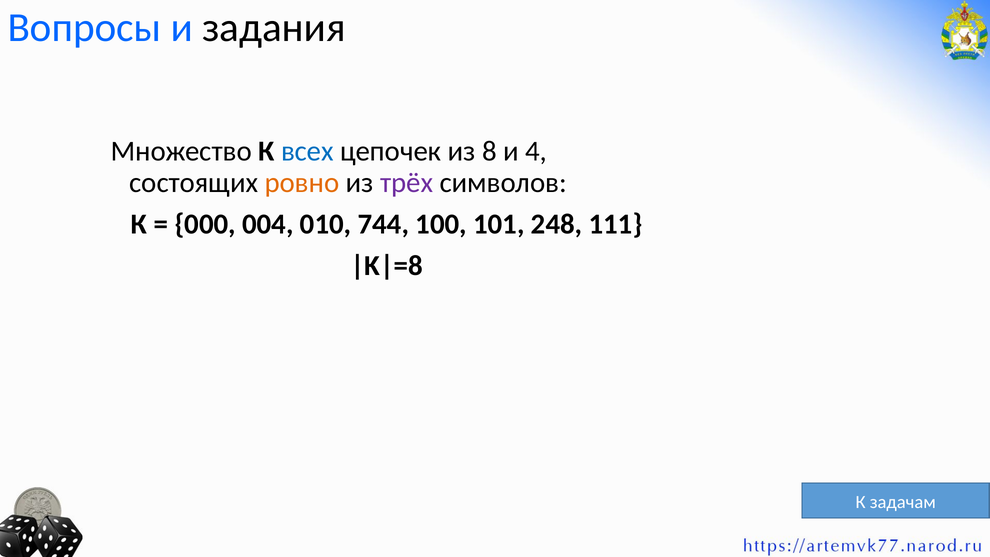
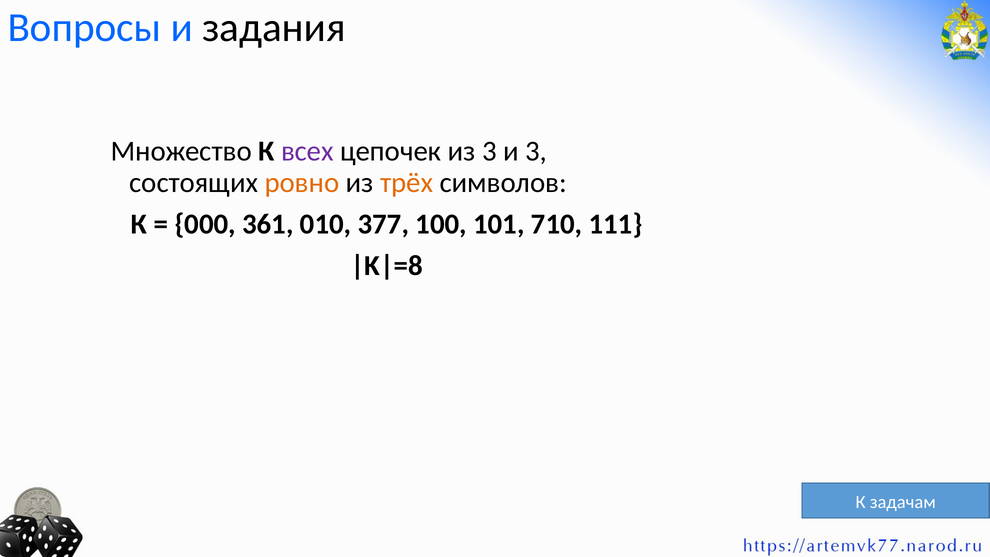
всех colour: blue -> purple
из 8: 8 -> 3
и 4: 4 -> 3
трёх colour: purple -> orange
004: 004 -> 361
744: 744 -> 377
248: 248 -> 710
